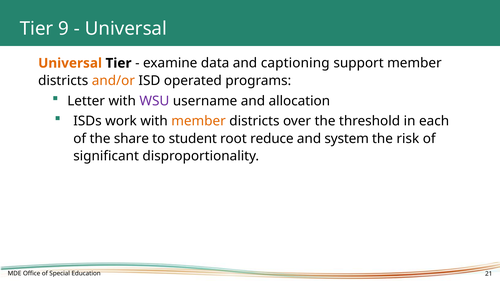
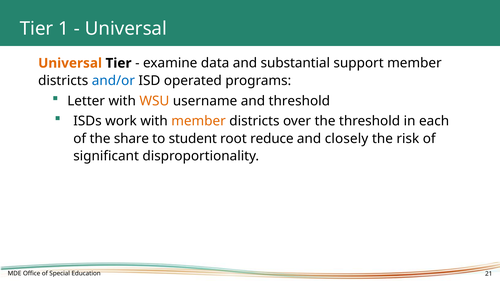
9: 9 -> 1
captioning: captioning -> substantial
and/or colour: orange -> blue
WSU colour: purple -> orange
and allocation: allocation -> threshold
system: system -> closely
